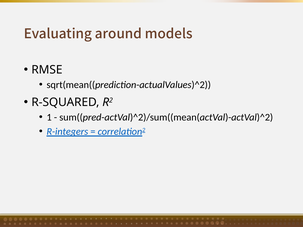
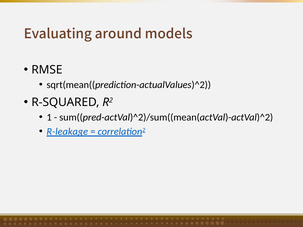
R-integers: R-integers -> R-leakage
